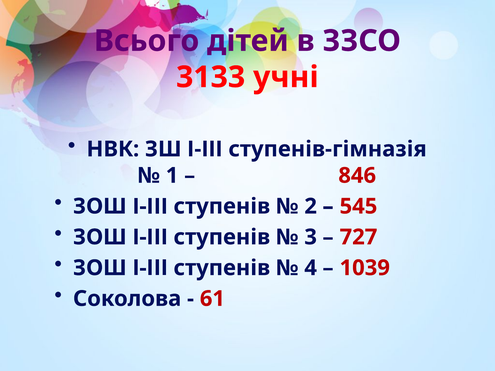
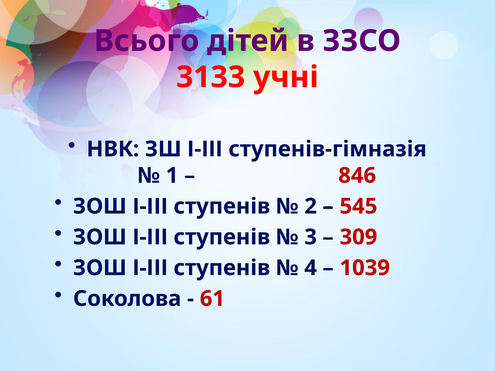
727: 727 -> 309
